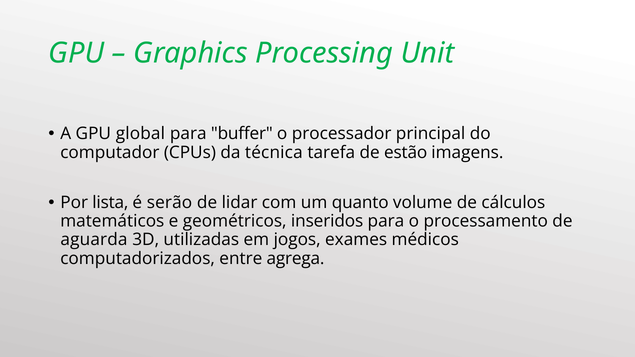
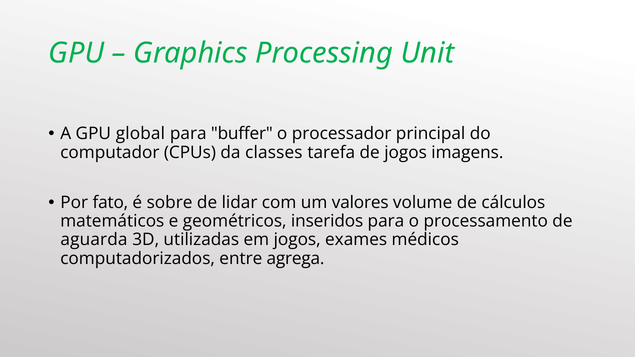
técnica: técnica -> classes
de estão: estão -> jogos
lista: lista -> fato
serão: serão -> sobre
quanto: quanto -> valores
